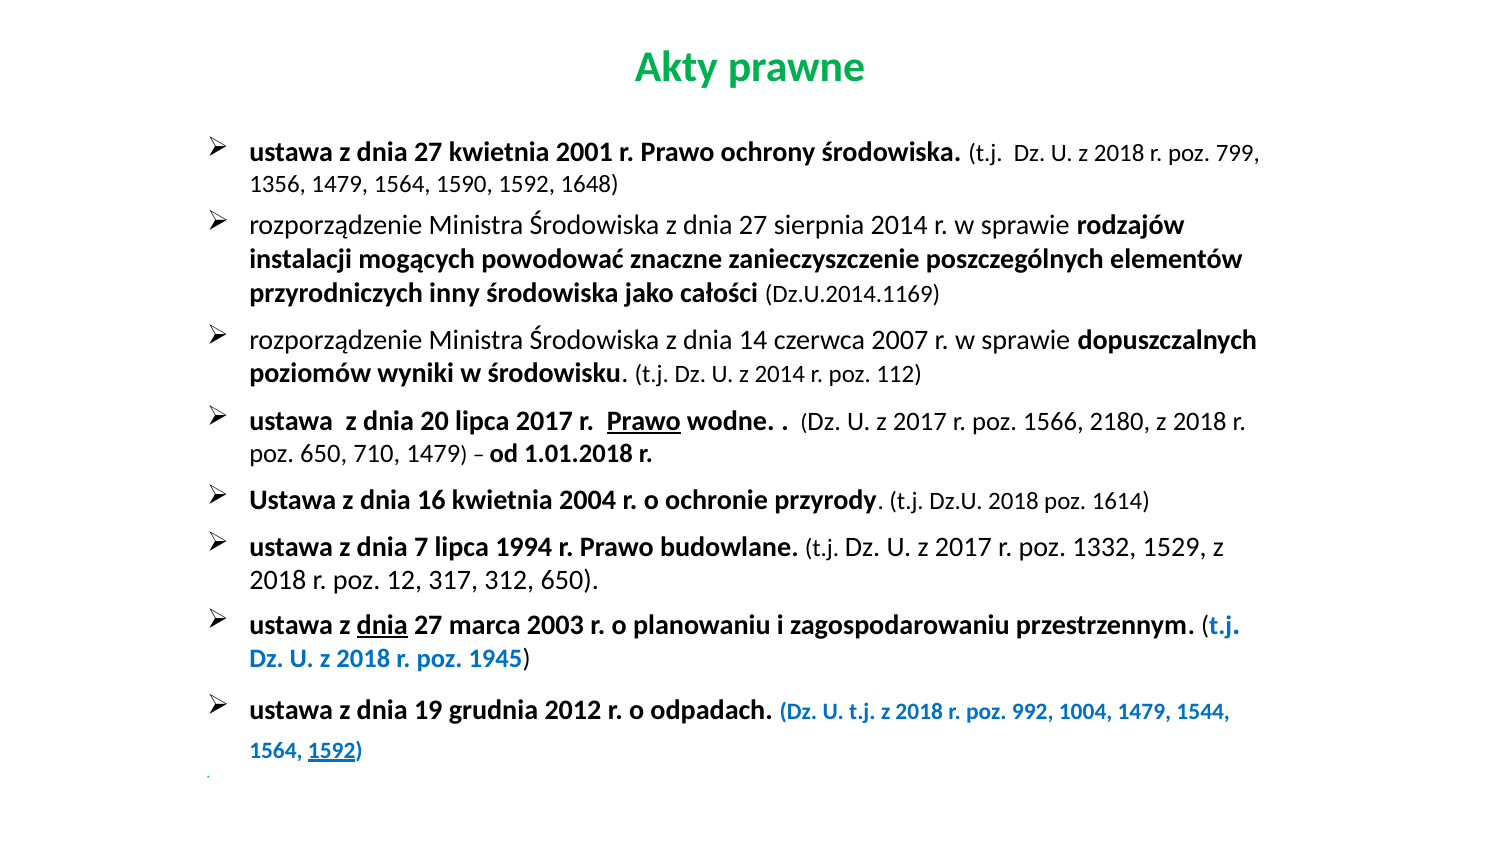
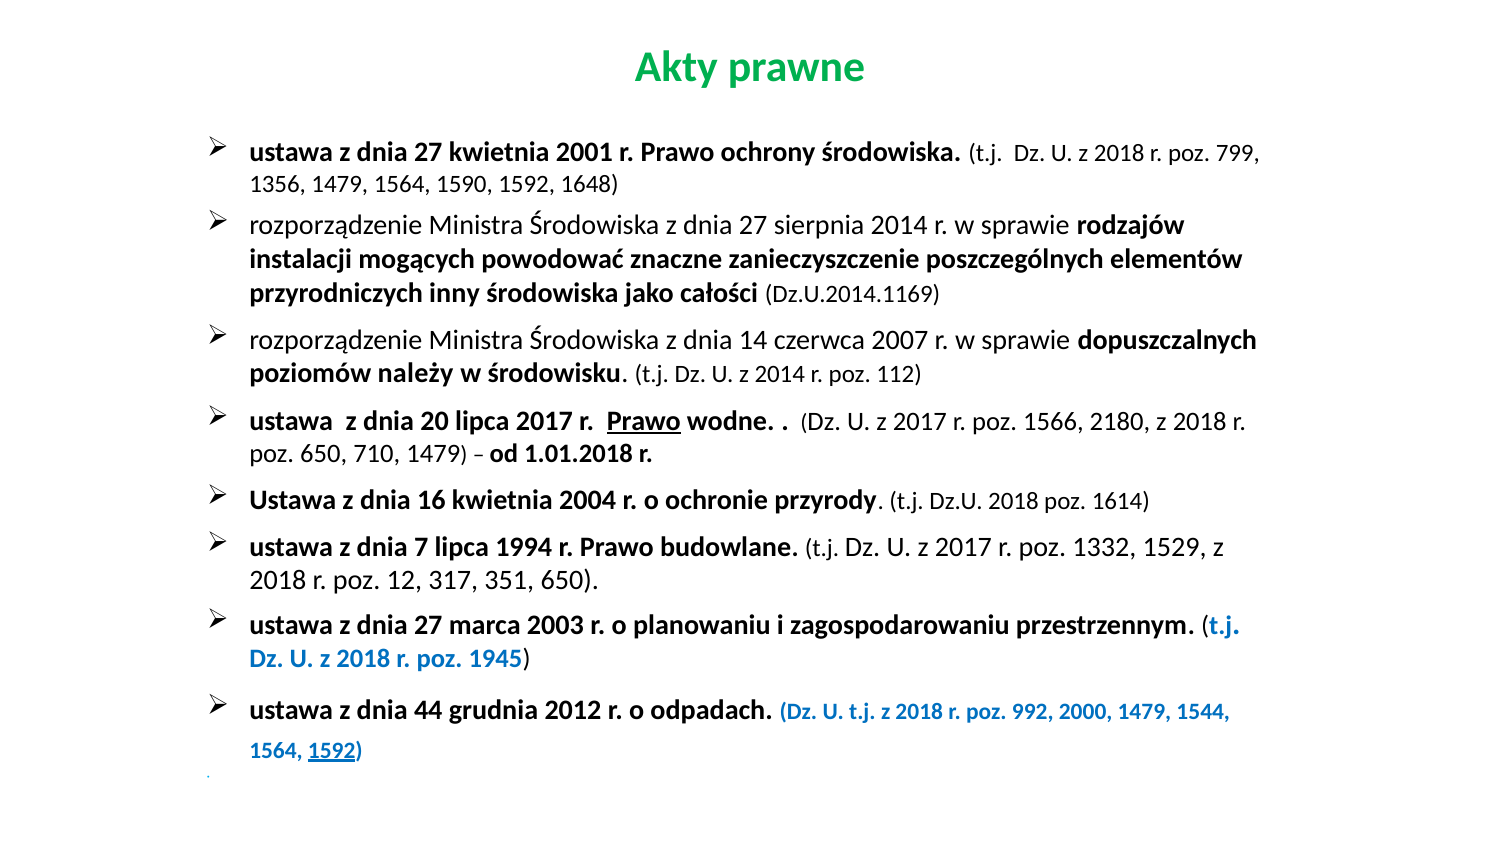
wyniki: wyniki -> należy
312: 312 -> 351
dnia at (382, 625) underline: present -> none
19: 19 -> 44
1004: 1004 -> 2000
